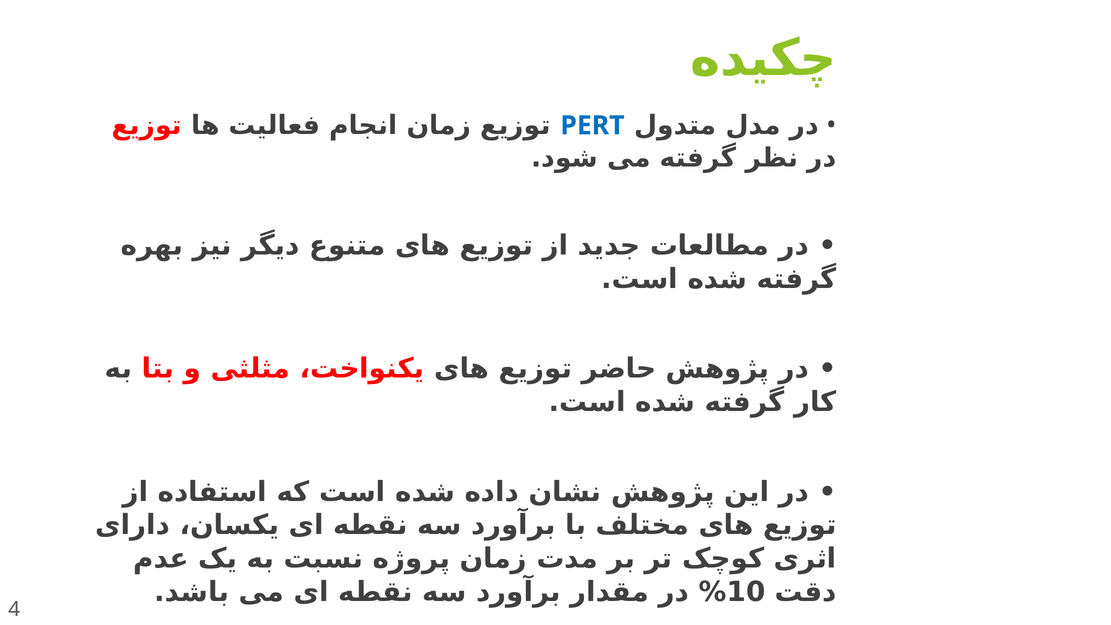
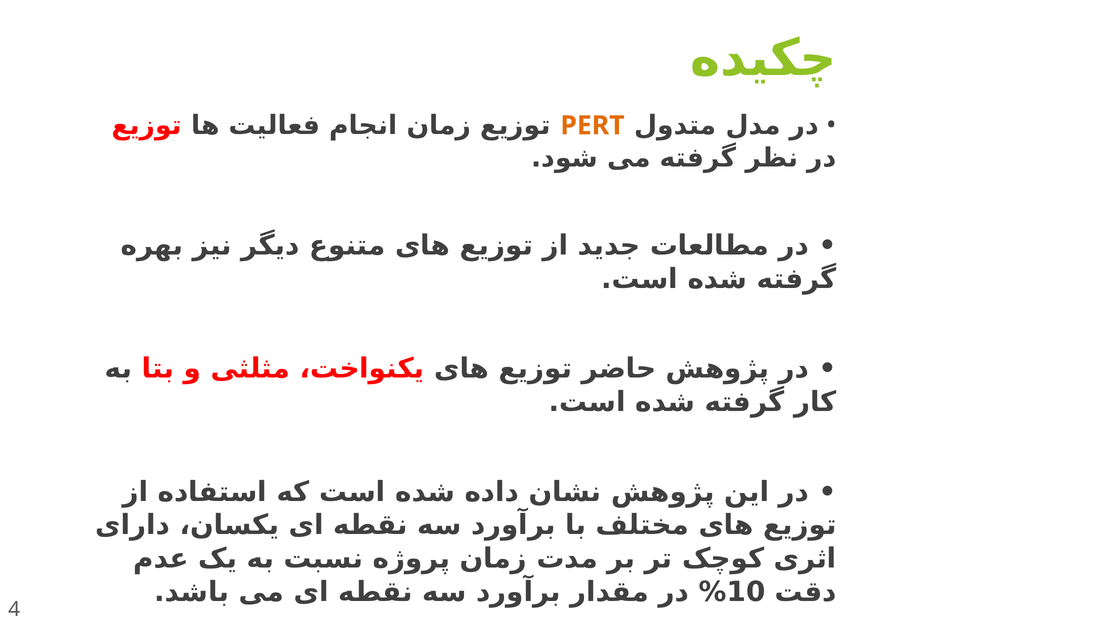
PERT colour: blue -> orange
